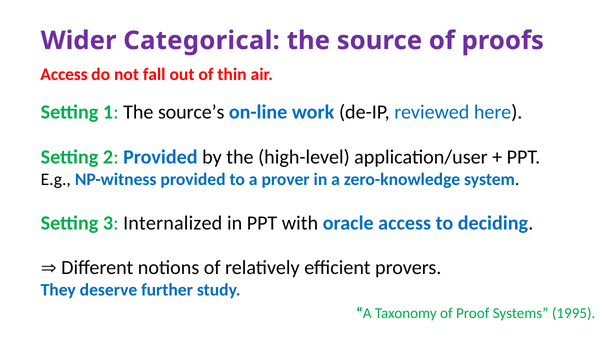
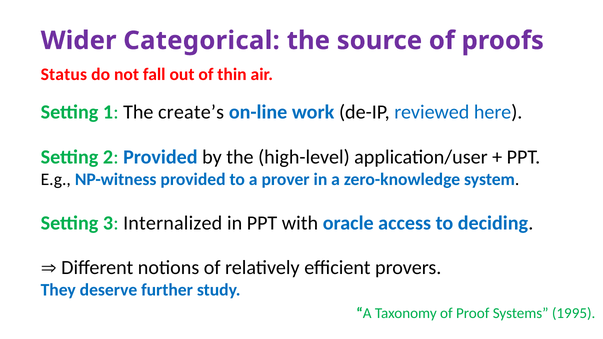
Access at (64, 74): Access -> Status
source’s: source’s -> create’s
